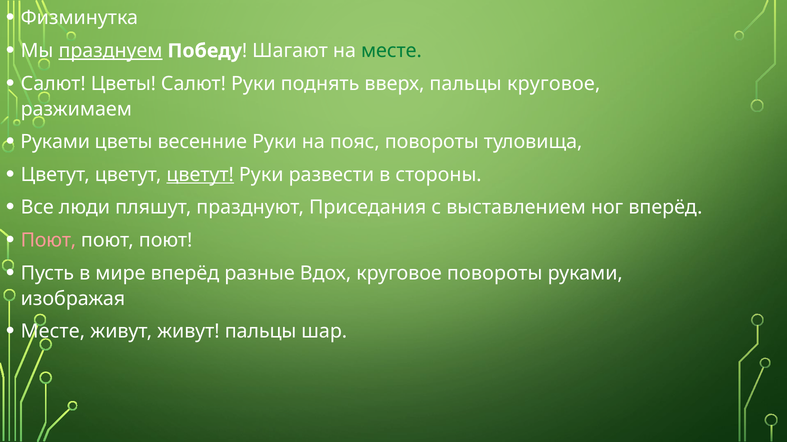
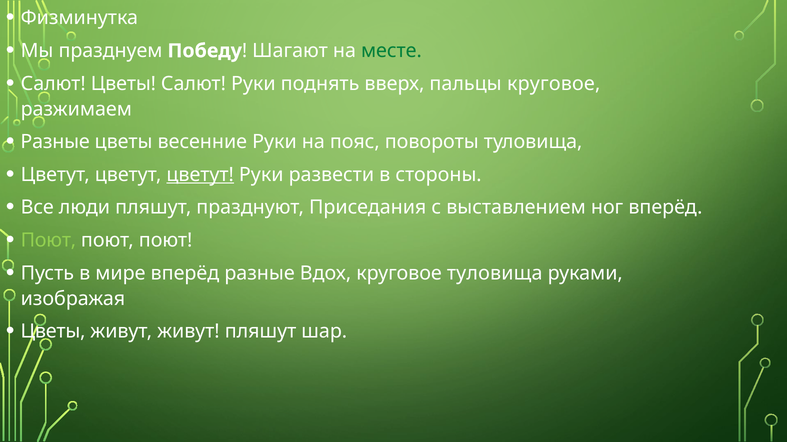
празднуем underline: present -> none
Руками at (55, 142): Руками -> Разные
Поют at (48, 241) colour: pink -> light green
круговое повороты: повороты -> туловища
Месте at (53, 332): Месте -> Цветы
живут пальцы: пальцы -> пляшут
